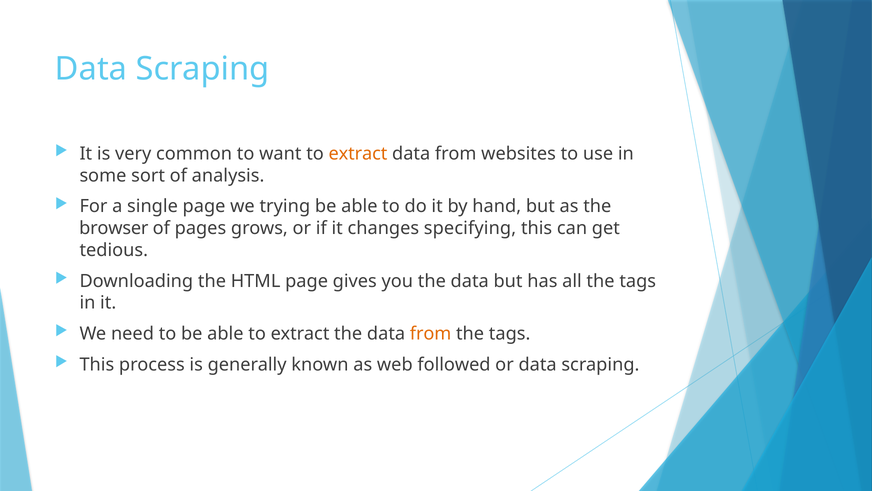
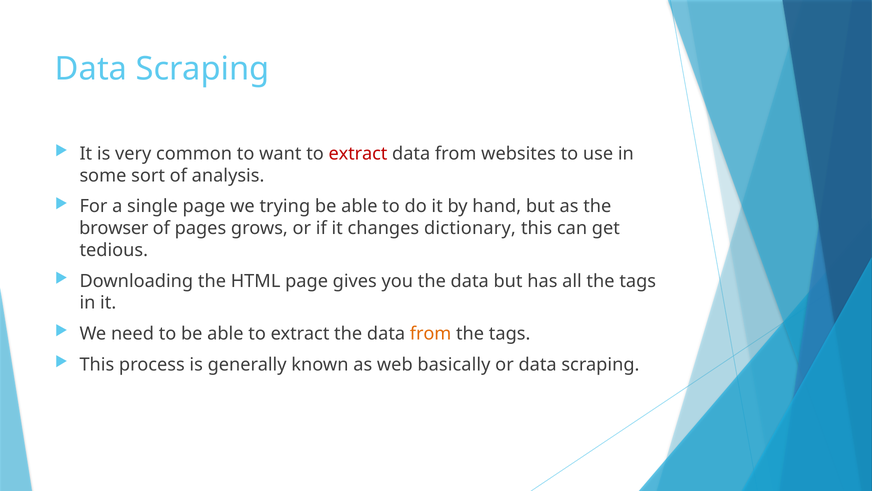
extract at (358, 154) colour: orange -> red
specifying: specifying -> dictionary
followed: followed -> basically
